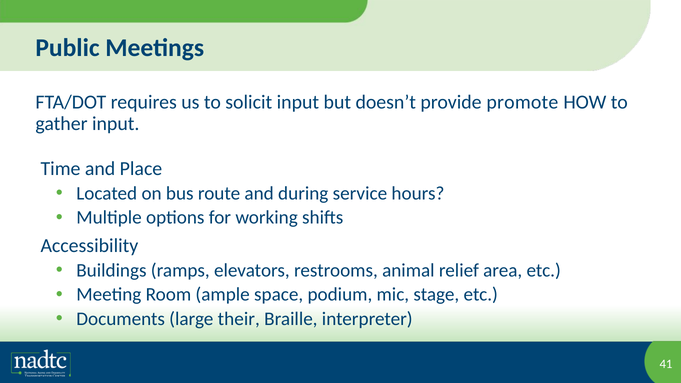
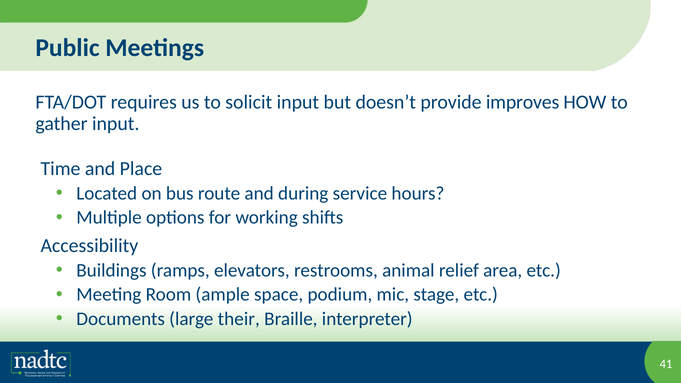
promote: promote -> improves
